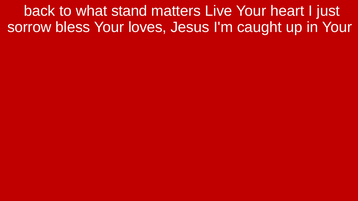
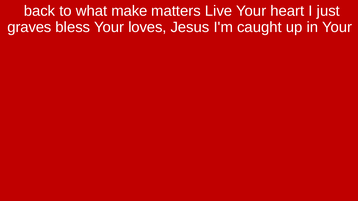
stand: stand -> make
sorrow: sorrow -> graves
